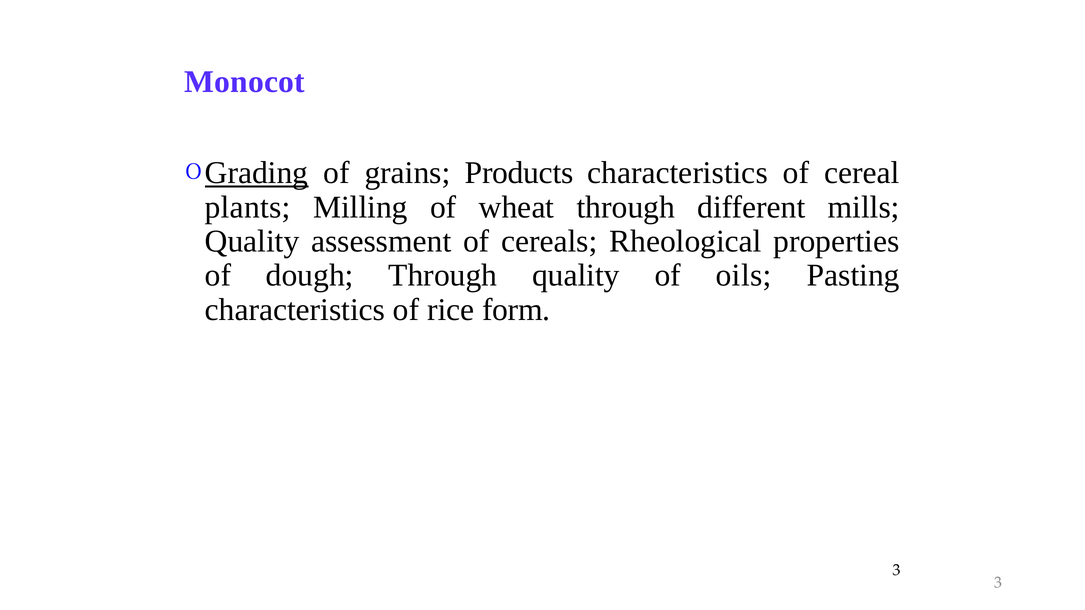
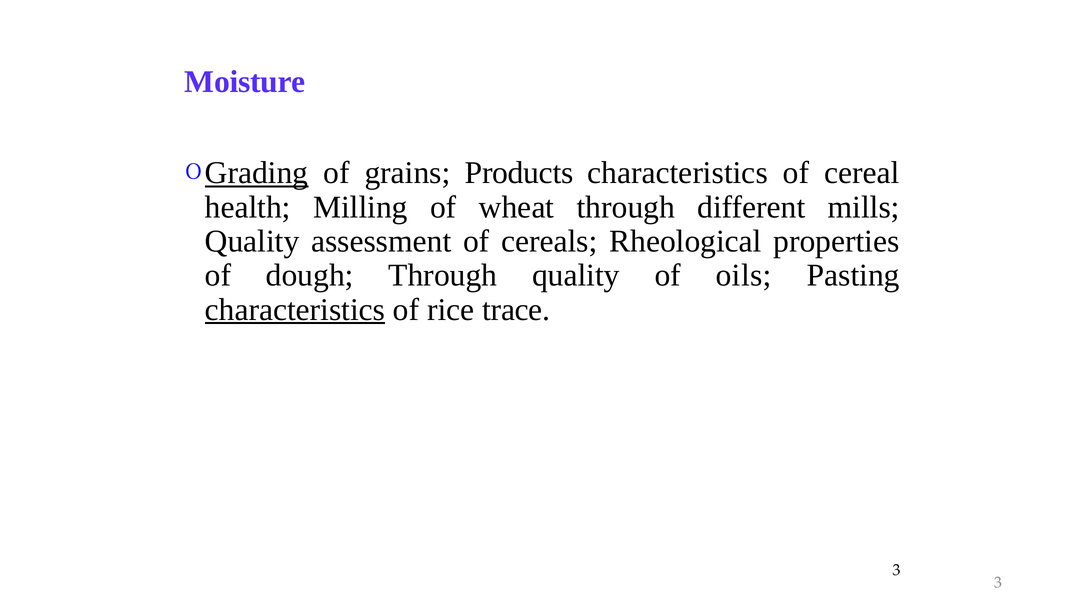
Monocot: Monocot -> Moisture
plants: plants -> health
characteristics at (295, 310) underline: none -> present
form: form -> trace
